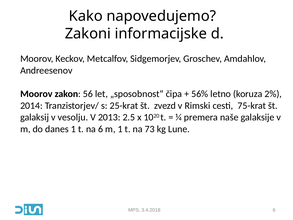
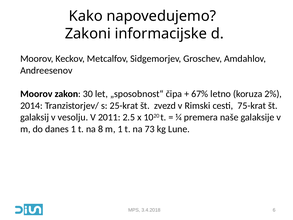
56: 56 -> 30
56%: 56% -> 67%
2013: 2013 -> 2011
na 6: 6 -> 8
